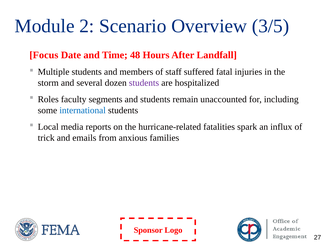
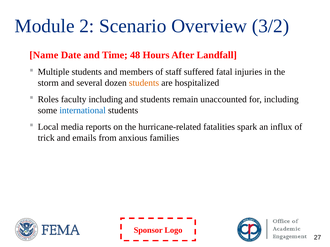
3/5: 3/5 -> 3/2
Focus: Focus -> Name
students at (144, 83) colour: purple -> orange
faculty segments: segments -> including
